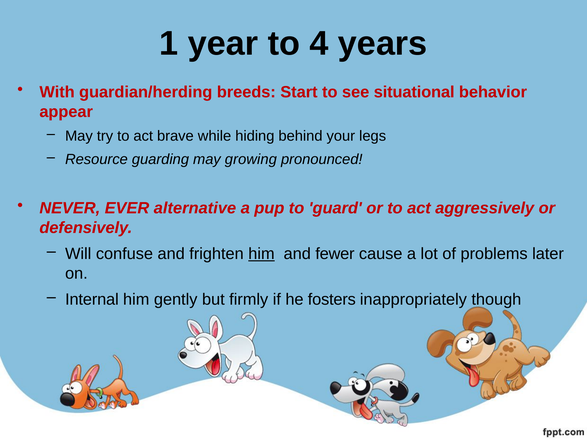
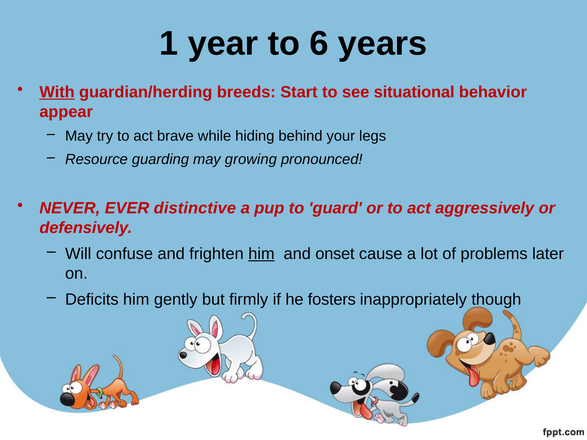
4: 4 -> 6
With underline: none -> present
alternative: alternative -> distinctive
fewer: fewer -> onset
Internal: Internal -> Deficits
